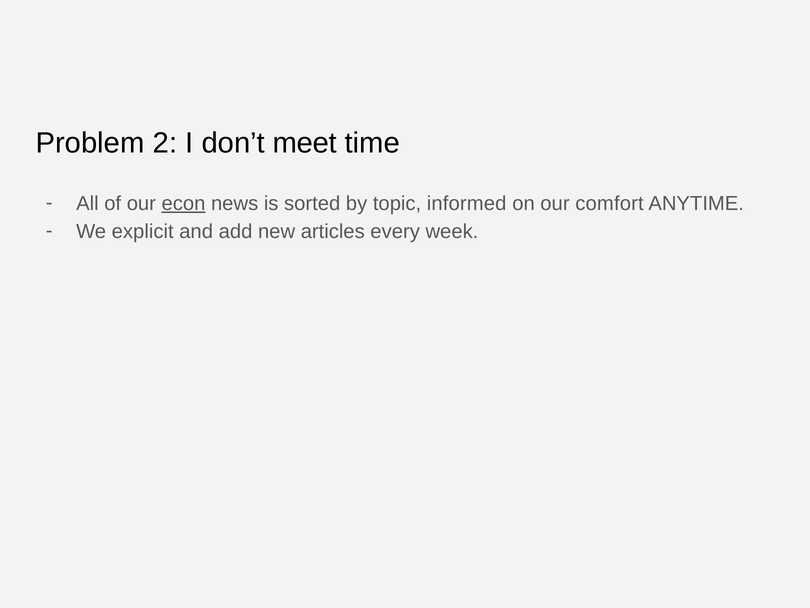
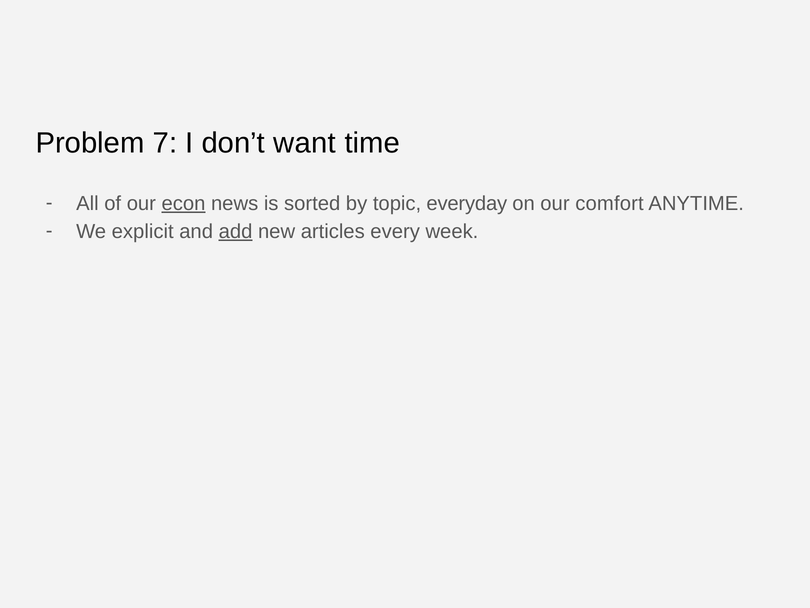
2: 2 -> 7
meet: meet -> want
informed: informed -> everyday
add underline: none -> present
